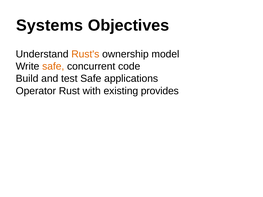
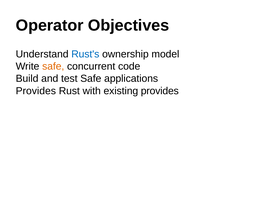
Systems: Systems -> Operator
Rust's colour: orange -> blue
Operator at (36, 91): Operator -> Provides
